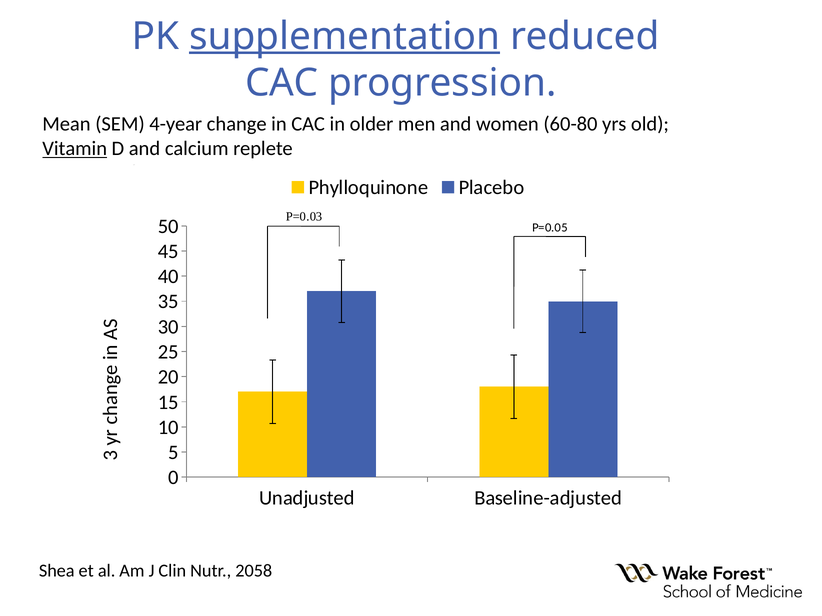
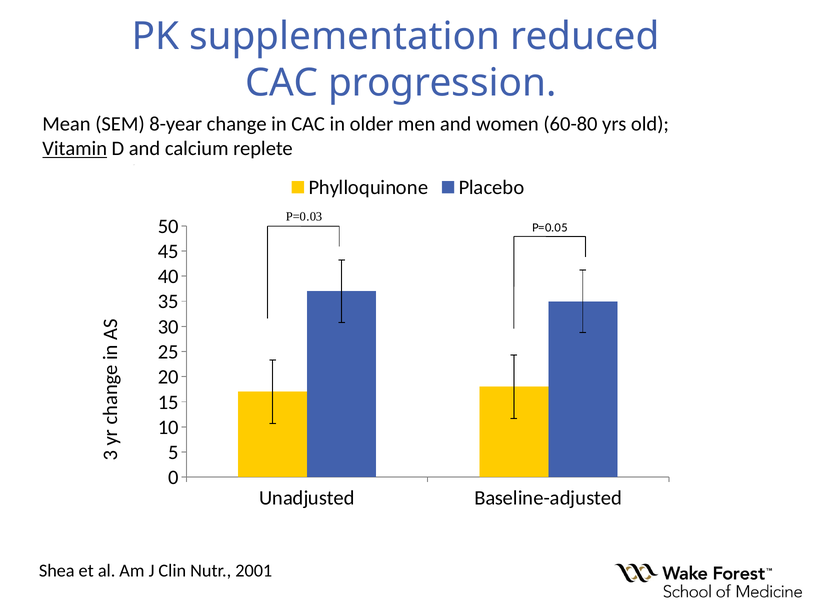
supplementation underline: present -> none
4-year: 4-year -> 8-year
2058: 2058 -> 2001
